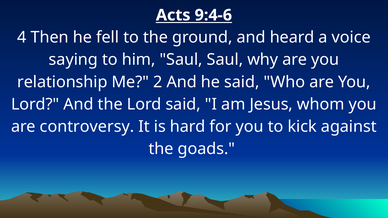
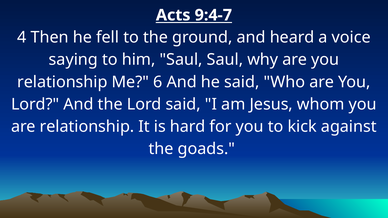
9:4-6: 9:4-6 -> 9:4-7
2: 2 -> 6
are controversy: controversy -> relationship
